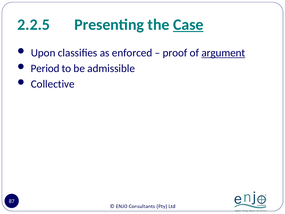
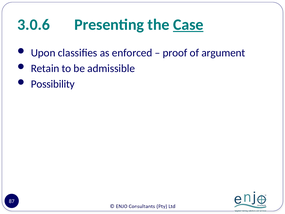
2.2.5: 2.2.5 -> 3.0.6
argument underline: present -> none
Period: Period -> Retain
Collective: Collective -> Possibility
